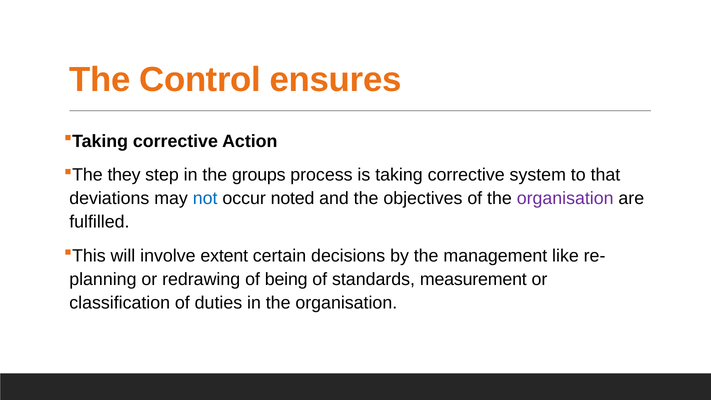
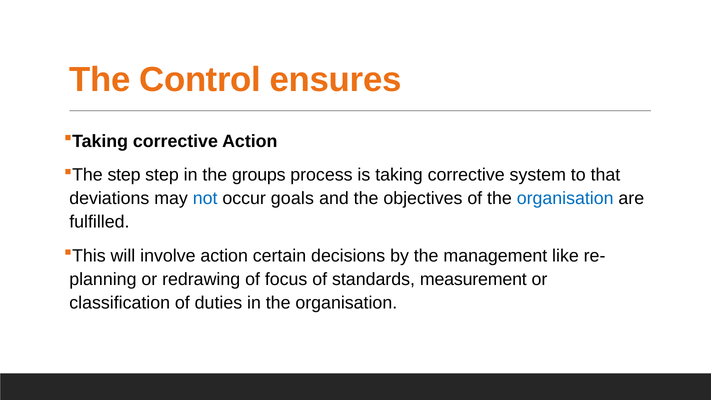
they at (124, 175): they -> step
noted: noted -> goals
organisation at (565, 198) colour: purple -> blue
involve extent: extent -> action
being: being -> focus
